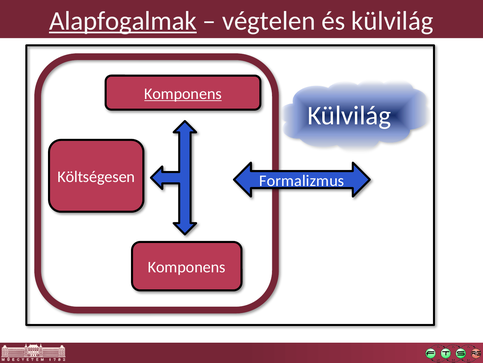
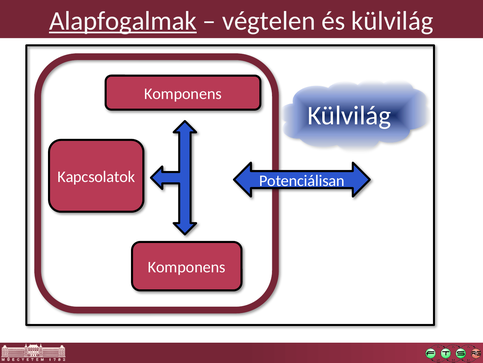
Komponens at (183, 94) underline: present -> none
Költségesen: Költségesen -> Kapcsolatok
Formalizmus: Formalizmus -> Potenciálisan
